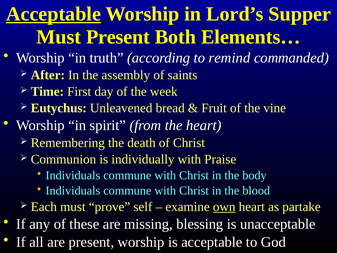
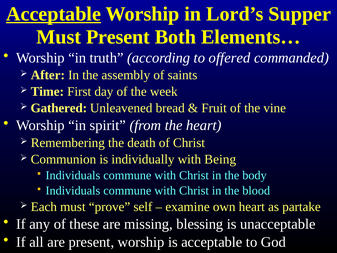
remind: remind -> offered
Eutychus: Eutychus -> Gathered
Praise: Praise -> Being
own underline: present -> none
